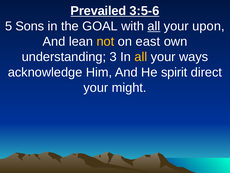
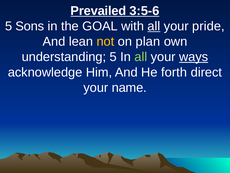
upon: upon -> pride
east: east -> plan
understanding 3: 3 -> 5
all at (141, 57) colour: yellow -> light green
ways underline: none -> present
spirit: spirit -> forth
might: might -> name
